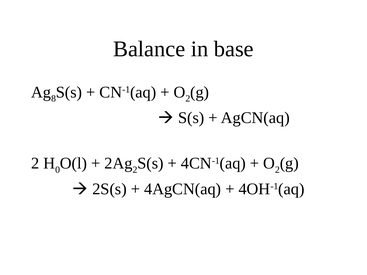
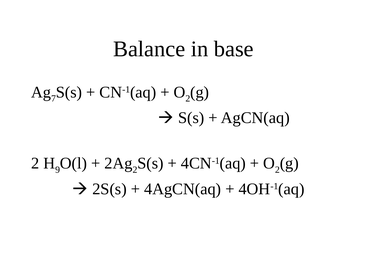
8: 8 -> 7
0: 0 -> 9
